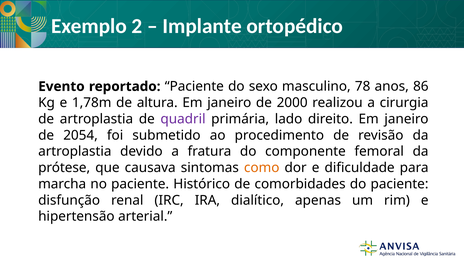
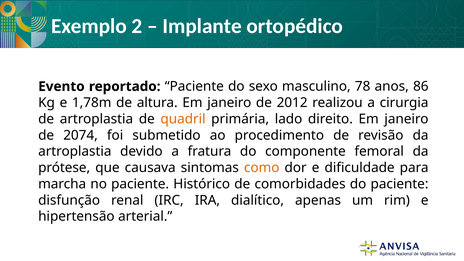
2000: 2000 -> 2012
quadril colour: purple -> orange
2054: 2054 -> 2074
